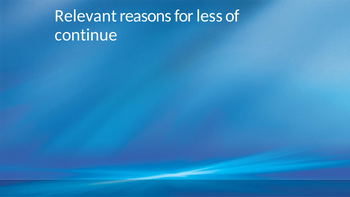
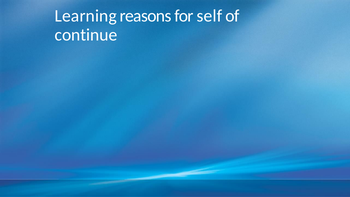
Relevant: Relevant -> Learning
less: less -> self
